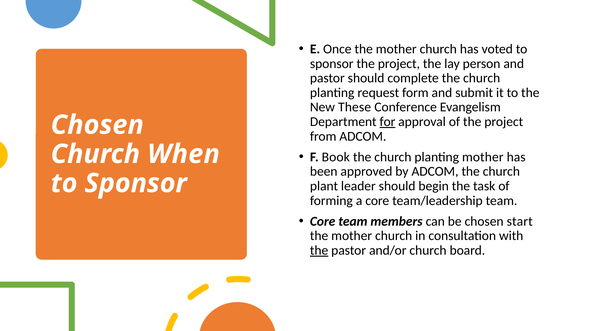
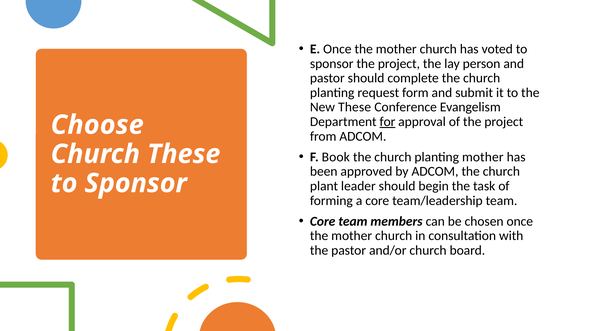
Chosen at (97, 125): Chosen -> Choose
Church When: When -> These
chosen start: start -> once
the at (319, 251) underline: present -> none
